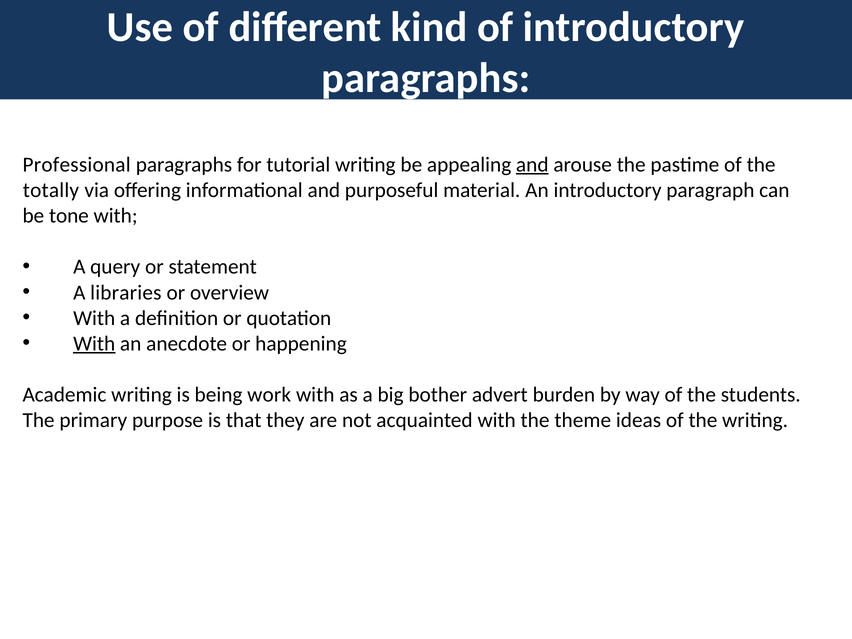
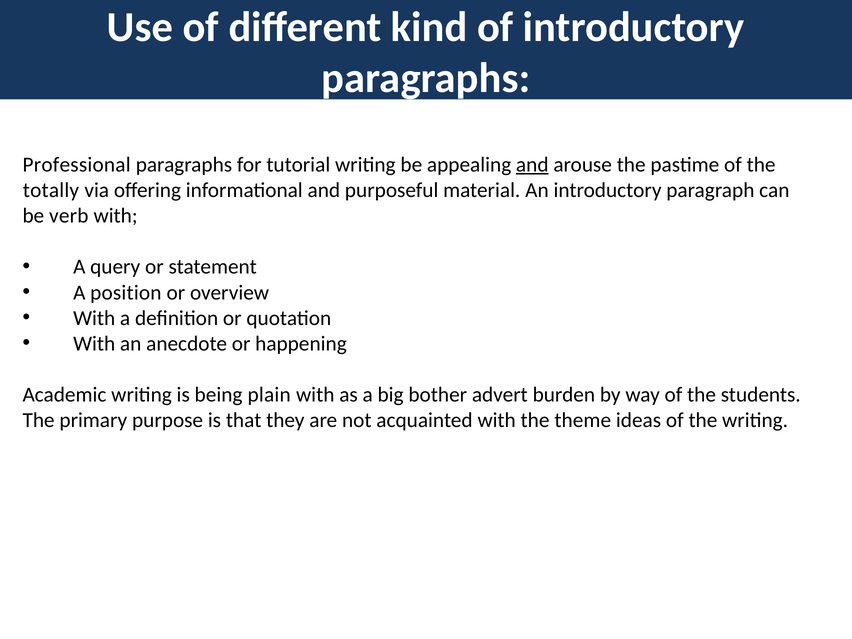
tone: tone -> verb
libraries: libraries -> position
With at (94, 344) underline: present -> none
work: work -> plain
